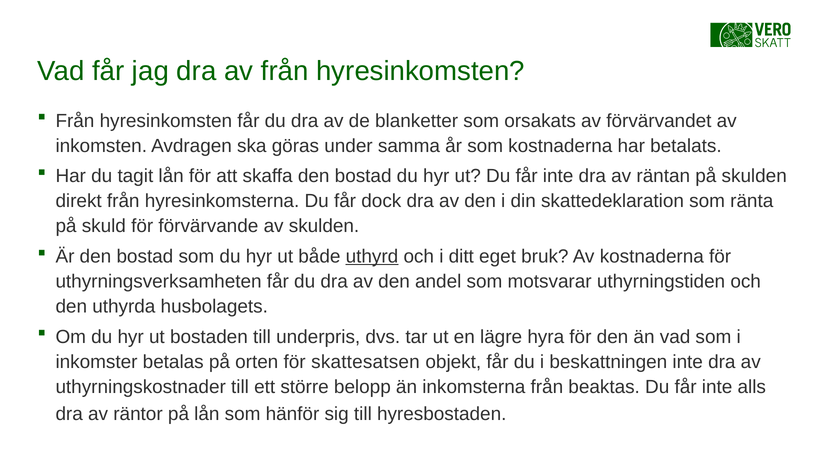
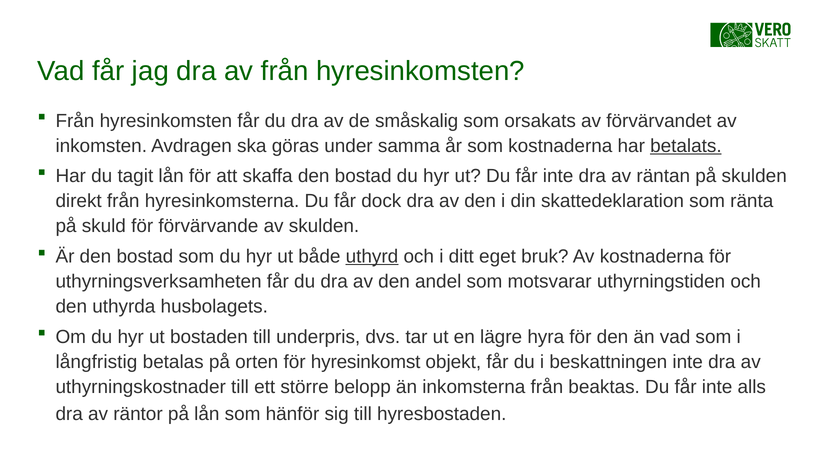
blanketter: blanketter -> småskalig
betalats underline: none -> present
inkomster: inkomster -> långfristig
skattesatsen: skattesatsen -> hyresinkomst
